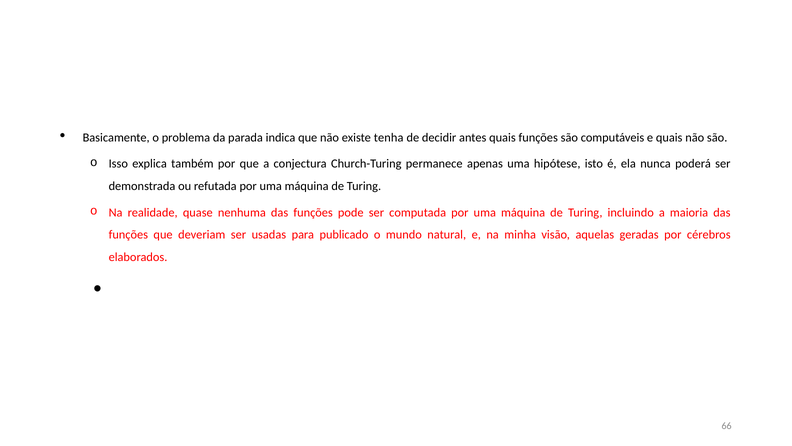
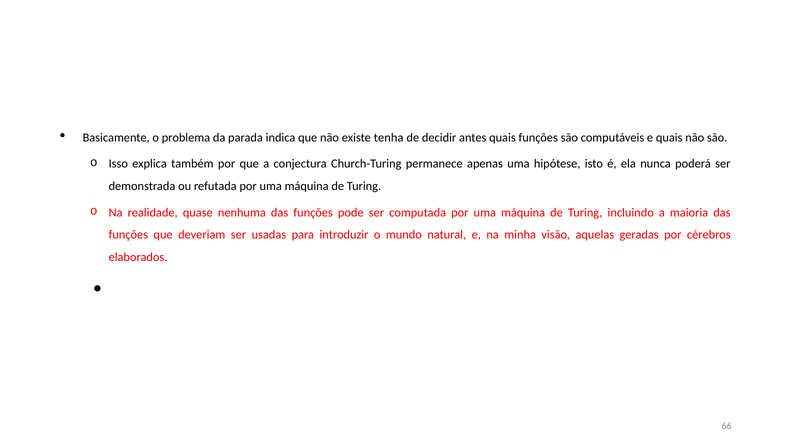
publicado: publicado -> introduzir
